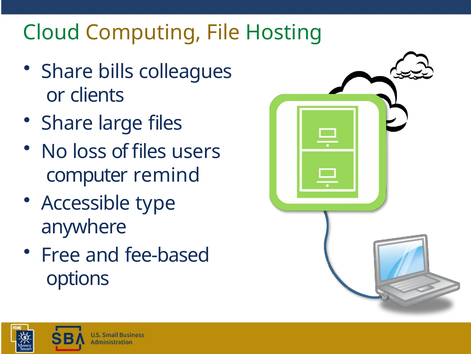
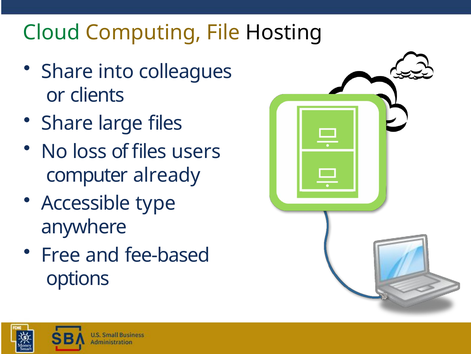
Hosting colour: green -> black
bills: bills -> into
remind: remind -> already
